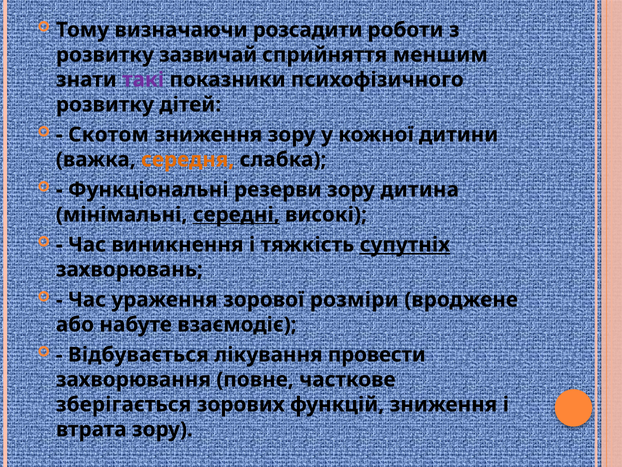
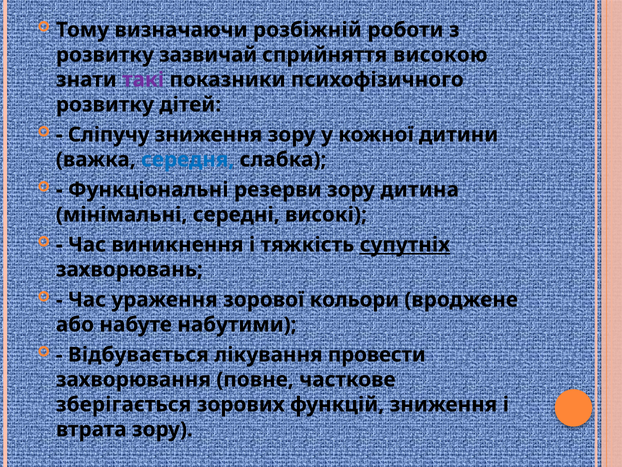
розсадити: розсадити -> розбіжній
меншим: меншим -> високою
Скотом: Скотом -> Сліпучу
середня colour: orange -> blue
середні underline: present -> none
розміри: розміри -> кольори
взаємодіє: взаємодіє -> набутими
